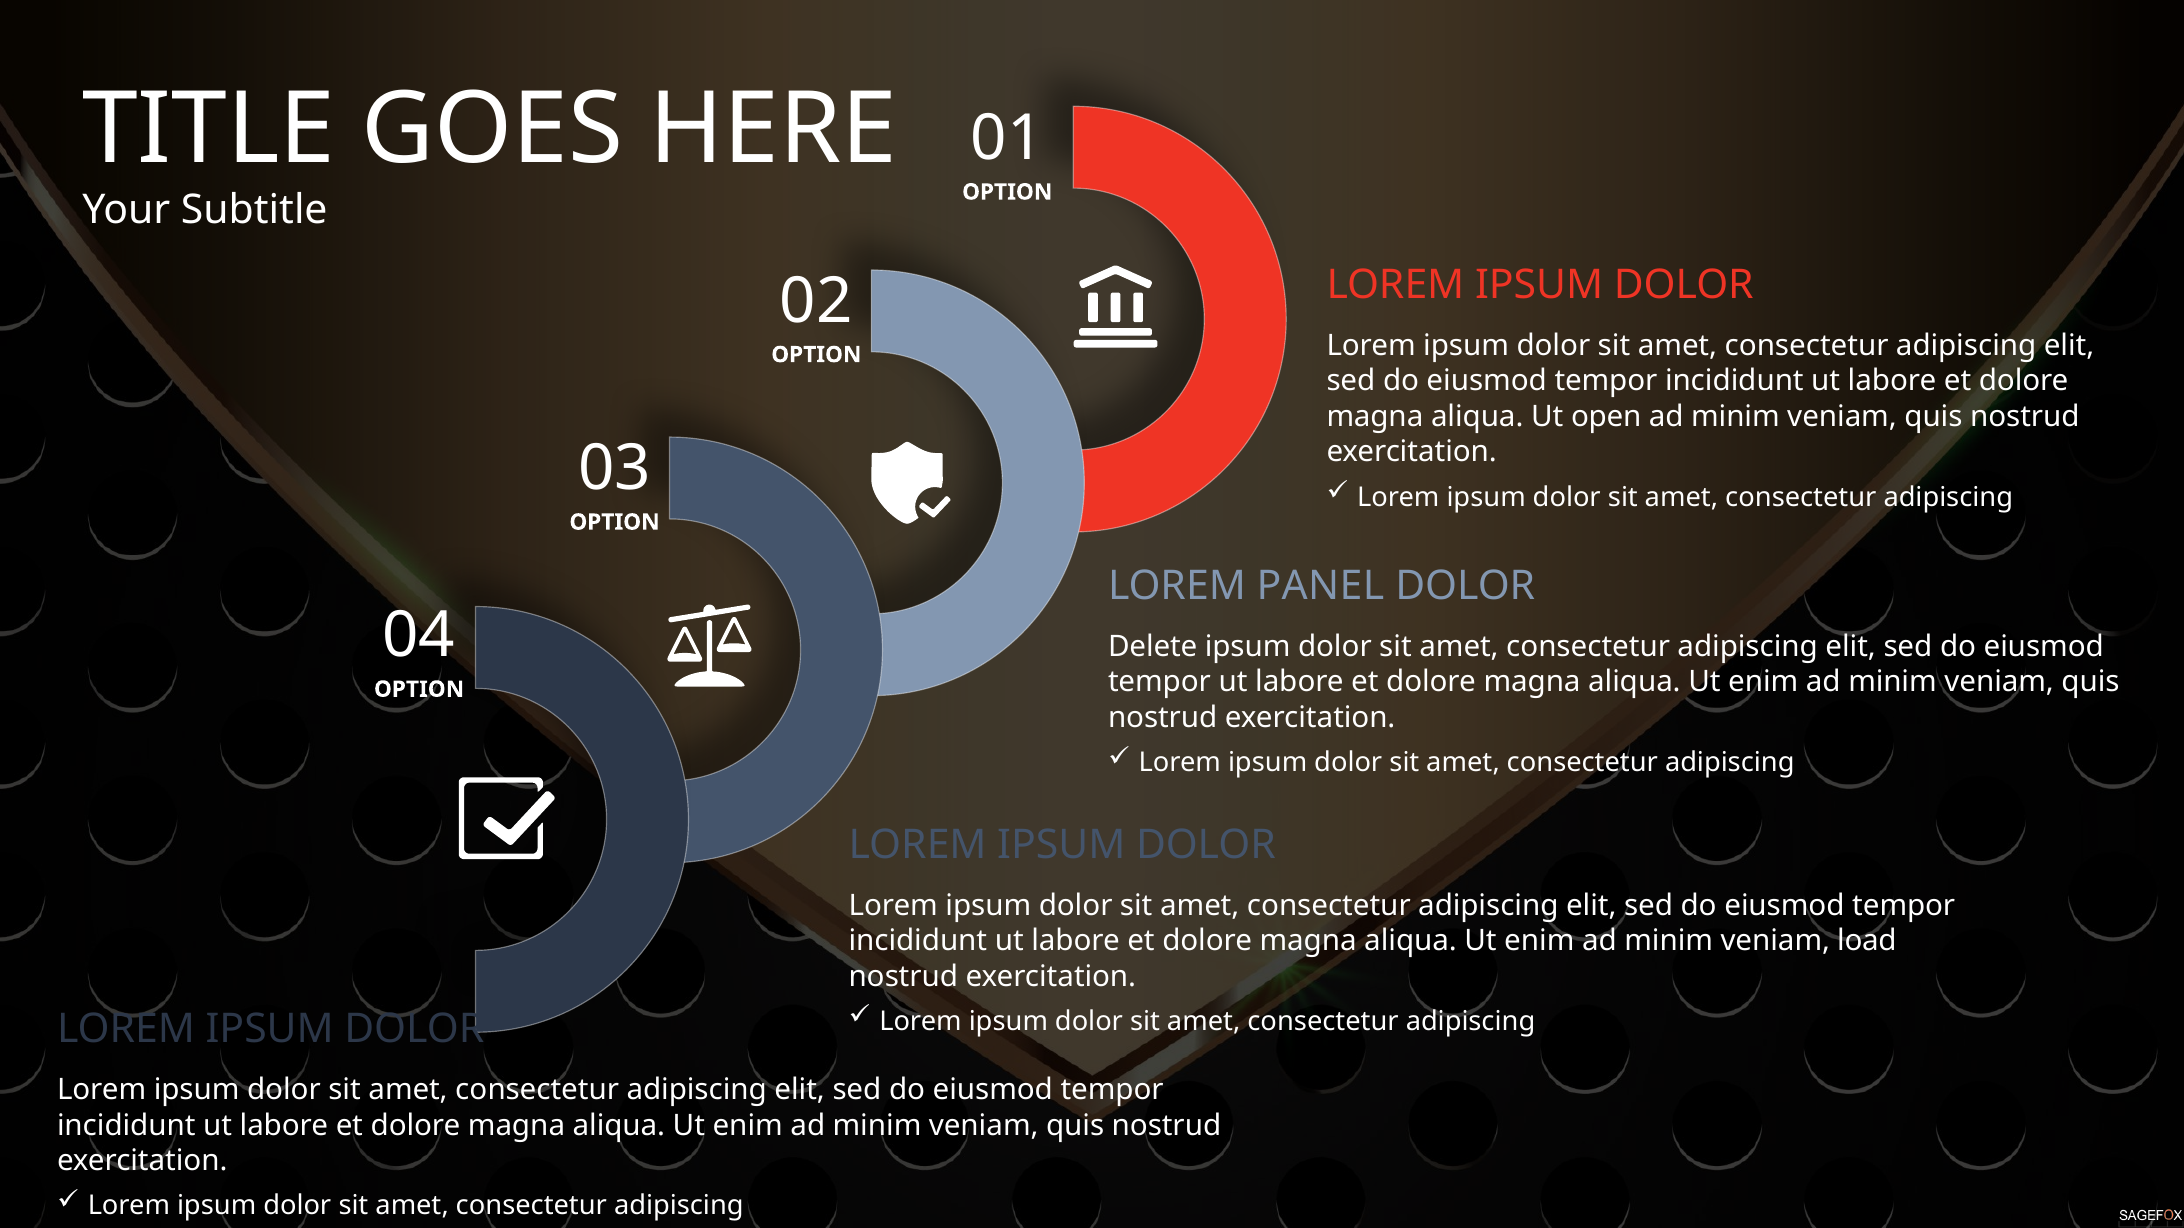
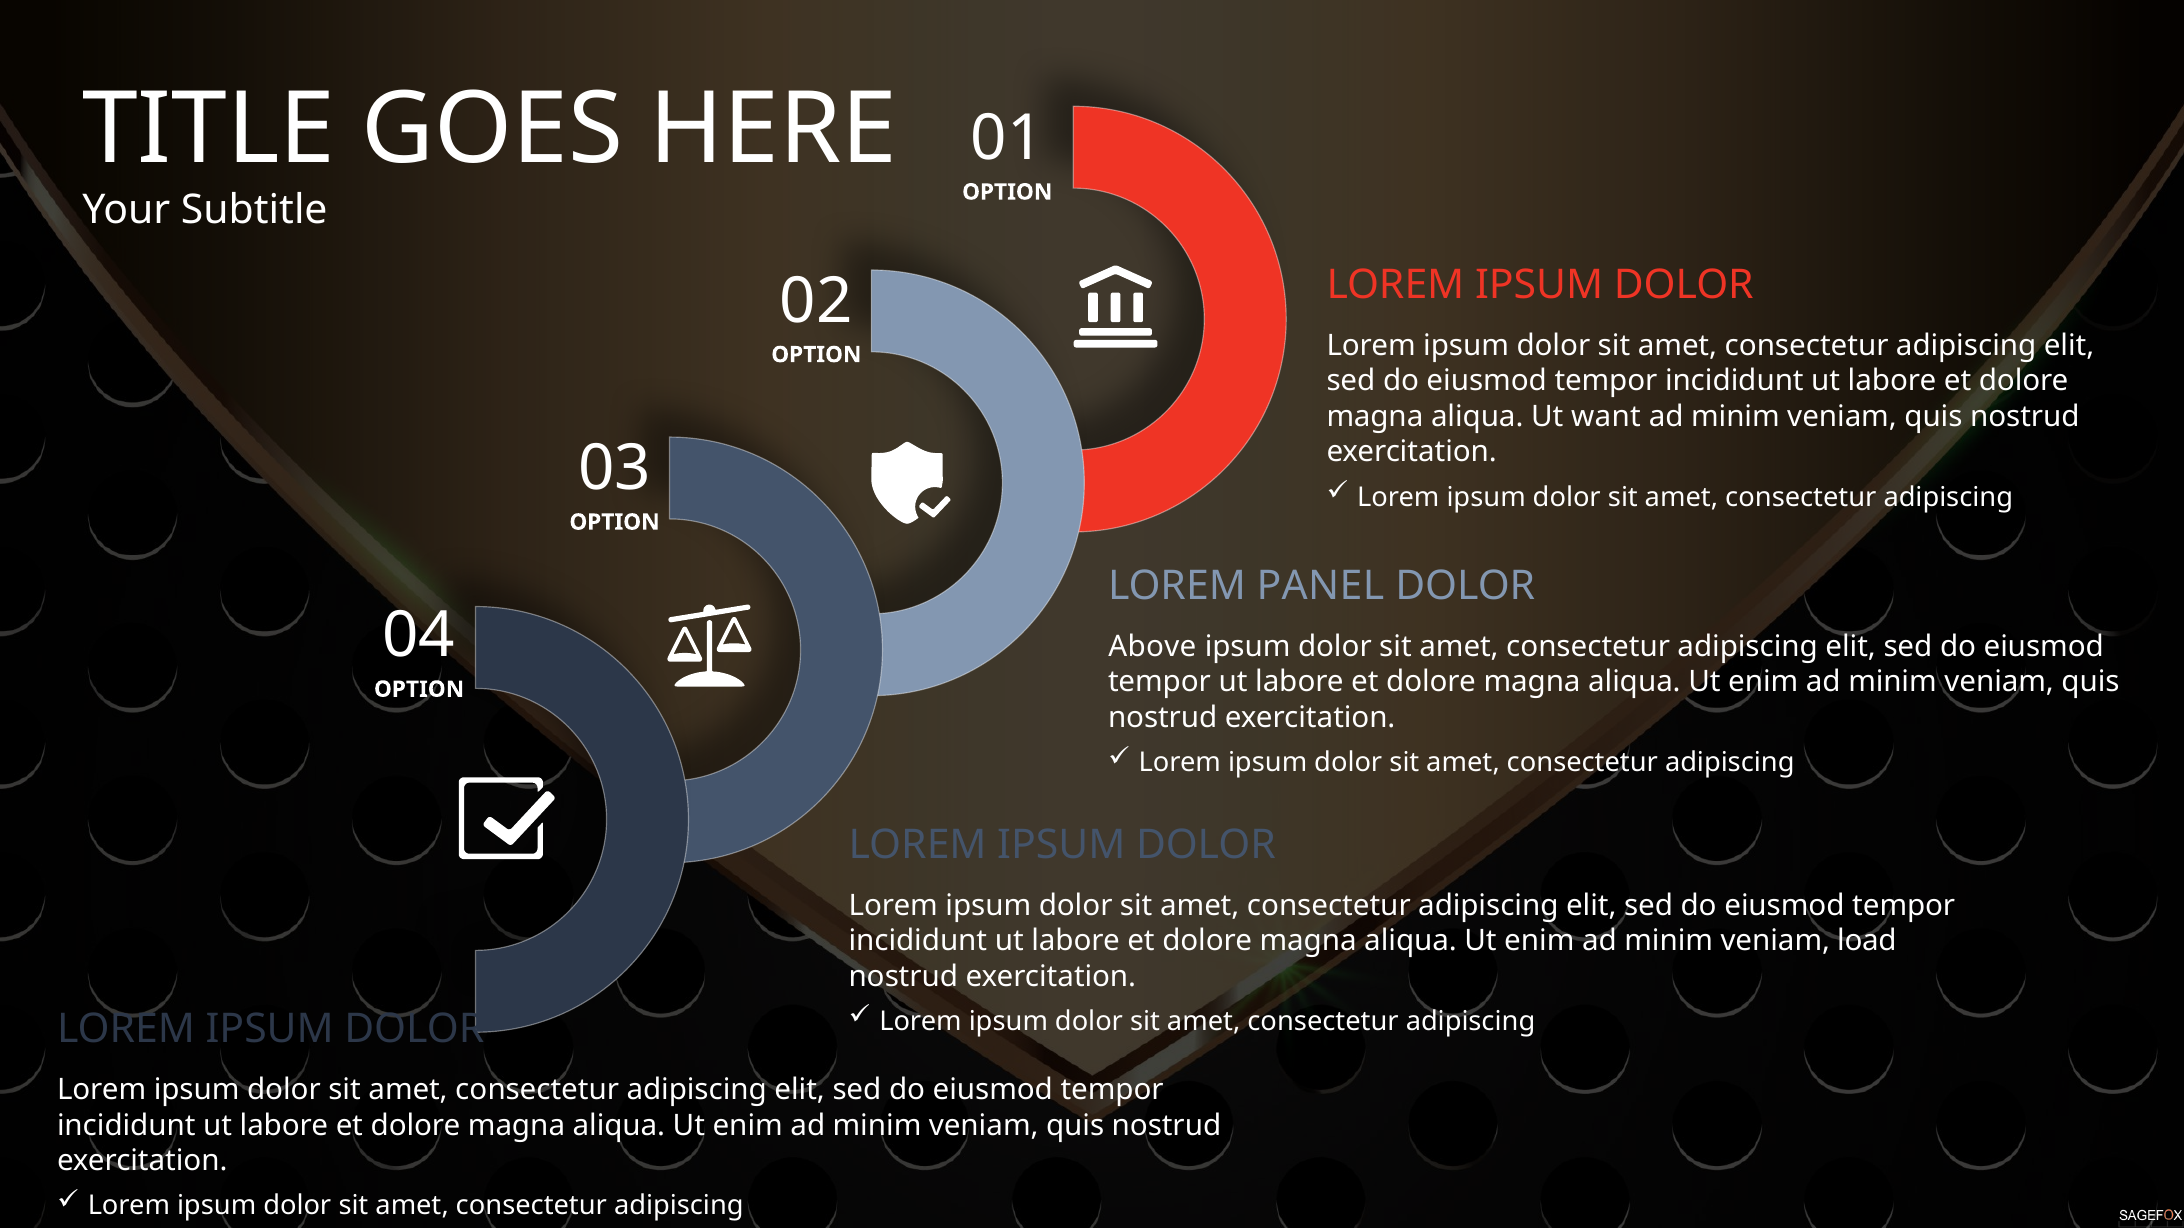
open: open -> want
Delete: Delete -> Above
